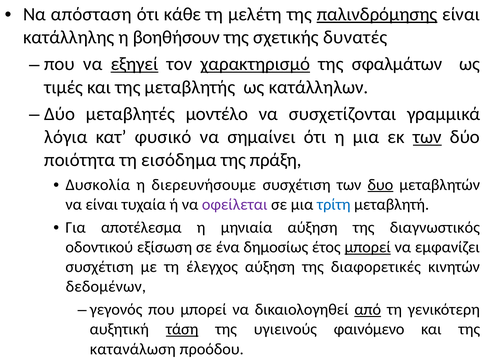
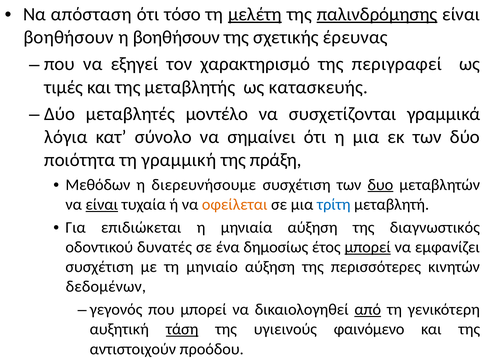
κάθε: κάθε -> τόσο
μελέτη underline: none -> present
κατάλληλης at (69, 37): κατάλληλης -> βοηθήσουν
δυνατές: δυνατές -> έρευνας
εξηγεί underline: present -> none
χαρακτηρισμό underline: present -> none
σφαλμάτων: σφαλμάτων -> περιγραφεί
κατάλληλων: κατάλληλων -> κατασκευής
φυσικό: φυσικό -> σύνολο
των at (427, 137) underline: present -> none
εισόδημα: εισόδημα -> γραμμική
Δυσκολία: Δυσκολία -> Μεθόδων
είναι at (102, 204) underline: none -> present
οφείλεται colour: purple -> orange
αποτέλεσμα: αποτέλεσμα -> επιδιώκεται
εξίσωση: εξίσωση -> δυνατές
έλεγχος: έλεγχος -> μηνιαίο
διαφορετικές: διαφορετικές -> περισσότερες
κατανάλωση: κατανάλωση -> αντιστοιχούν
